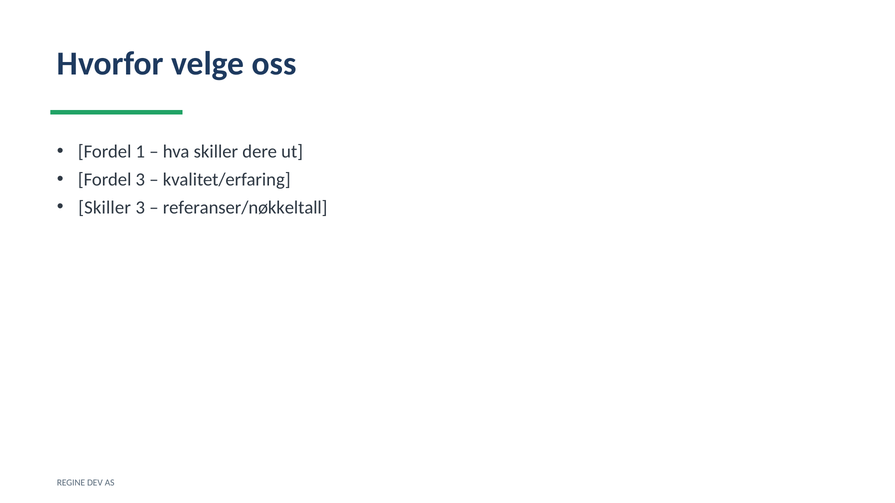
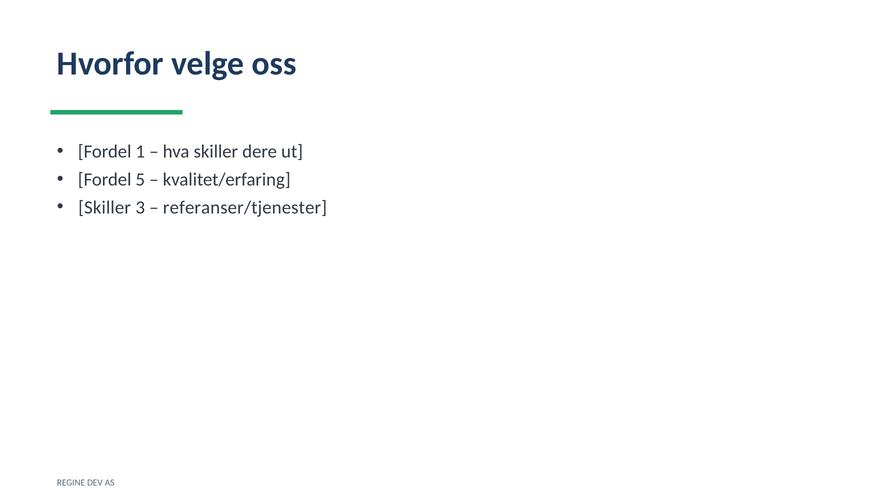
Fordel 3: 3 -> 5
referanser/nøkkeltall: referanser/nøkkeltall -> referanser/tjenester
